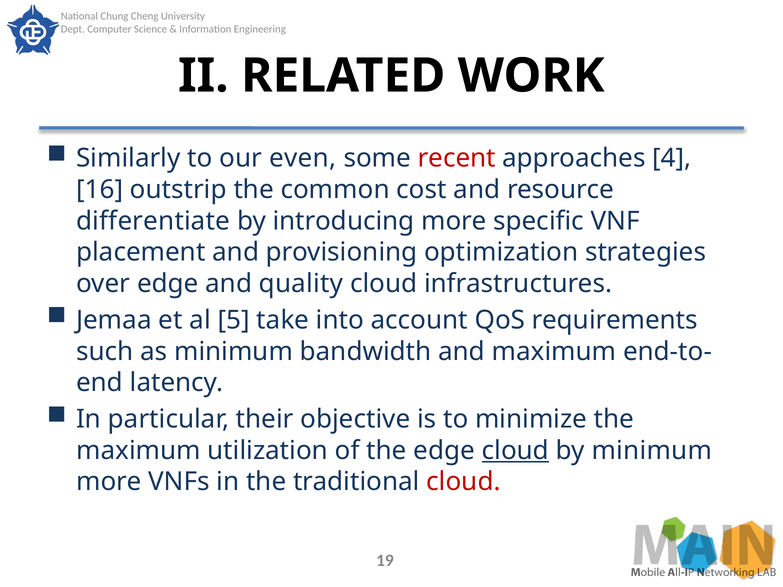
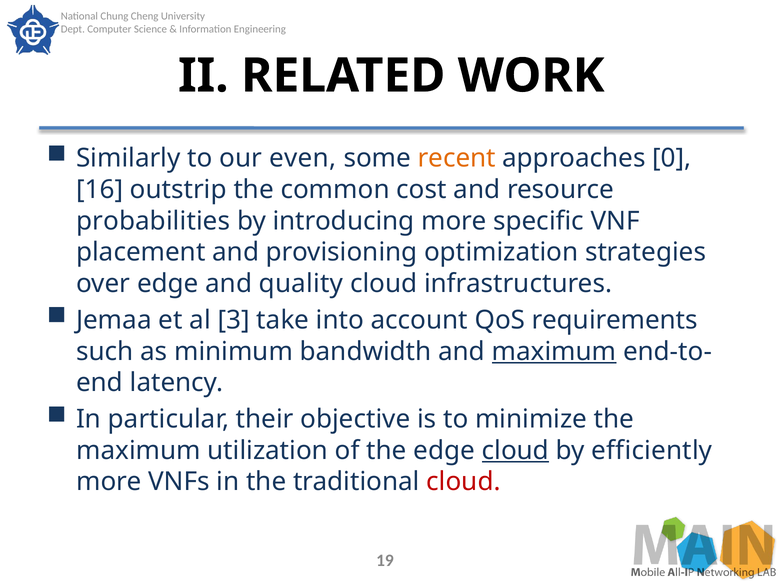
recent colour: red -> orange
4: 4 -> 0
differentiate: differentiate -> probabilities
5: 5 -> 3
maximum at (554, 352) underline: none -> present
by minimum: minimum -> efficiently
